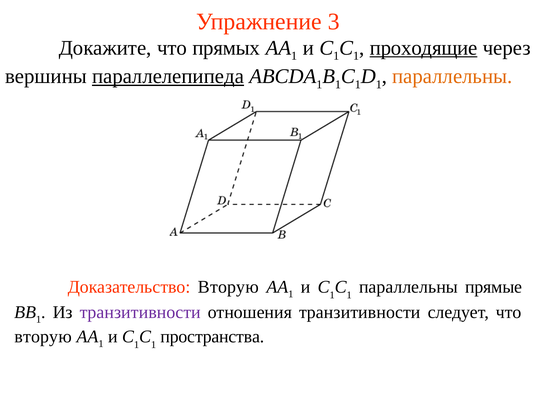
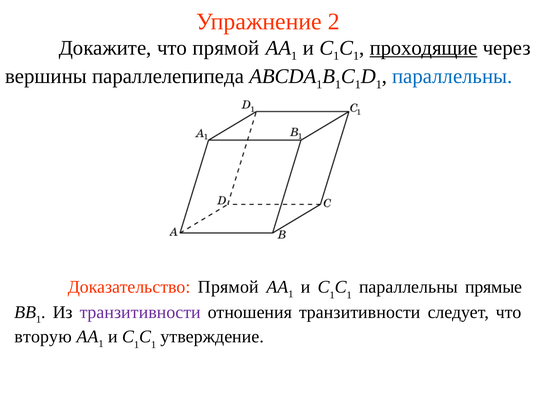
3: 3 -> 2
что прямых: прямых -> прямой
параллелепипеда underline: present -> none
параллельны at (452, 76) colour: orange -> blue
Доказательство Вторую: Вторую -> Прямой
пространства: пространства -> утверждение
